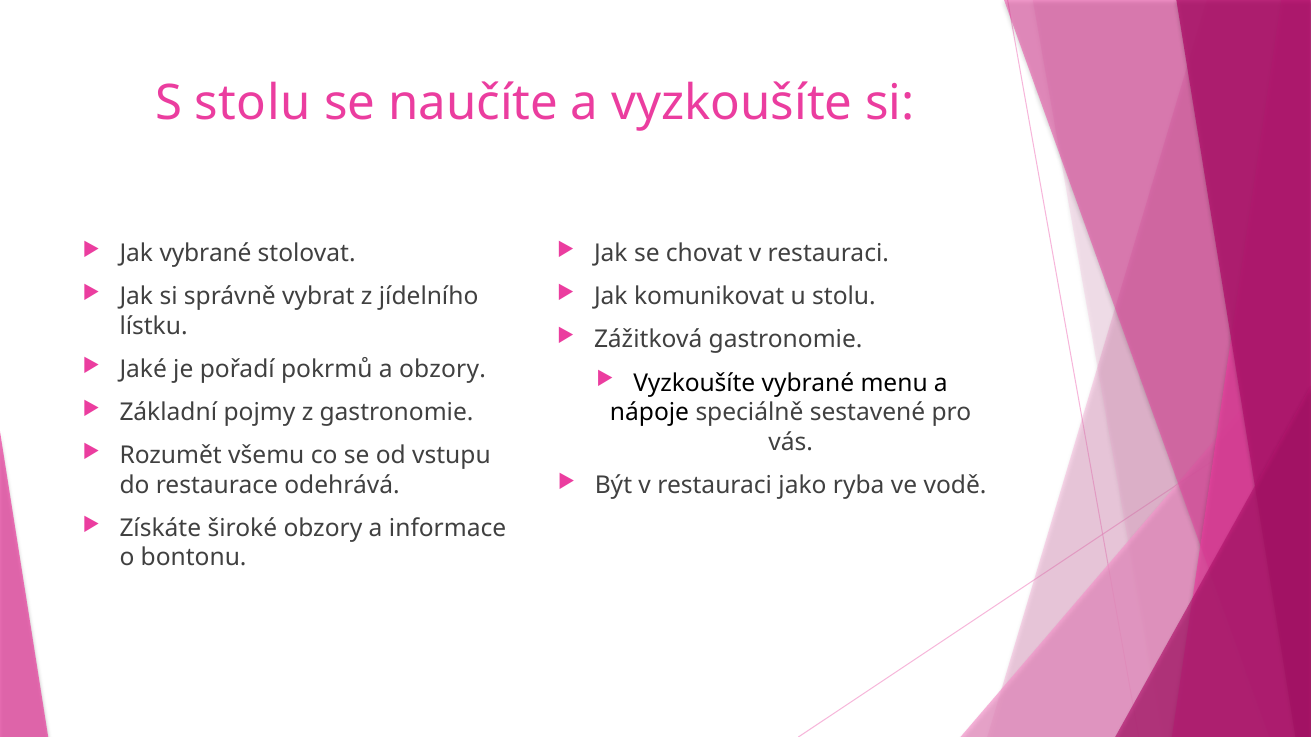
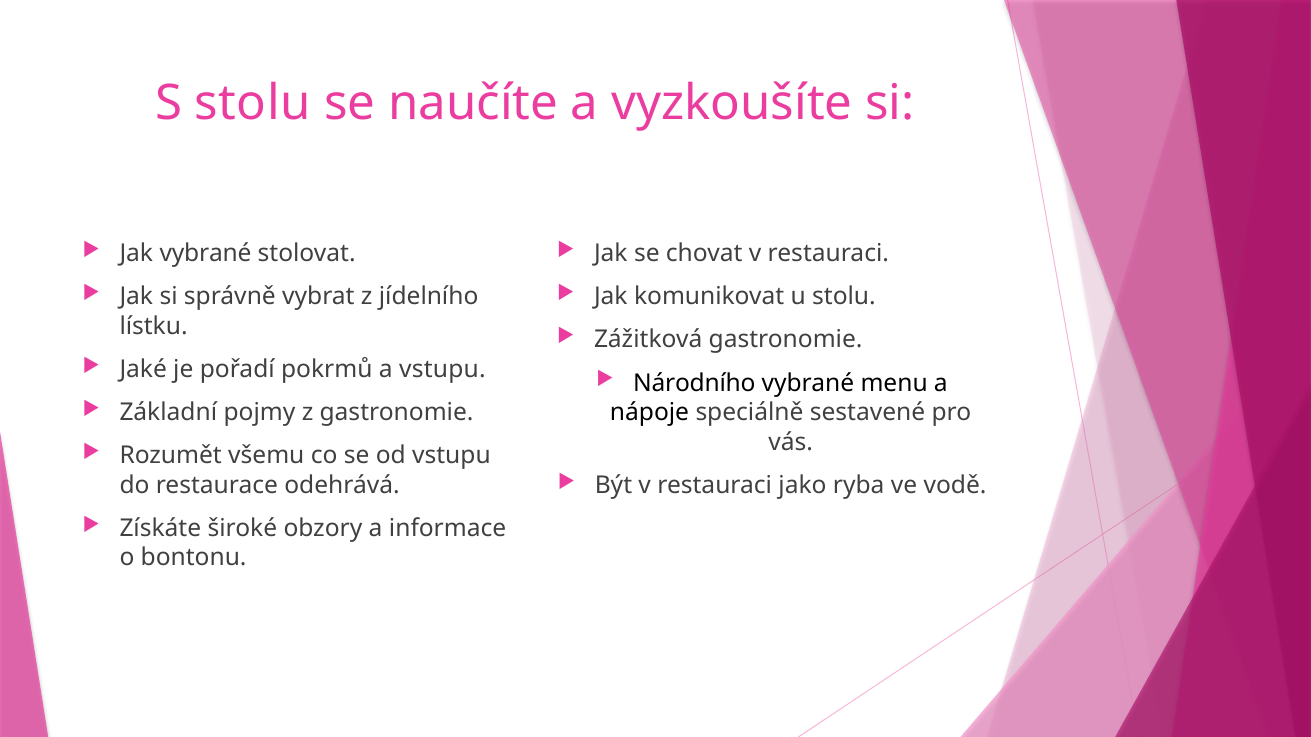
a obzory: obzory -> vstupu
Vyzkoušíte at (694, 383): Vyzkoušíte -> Národního
